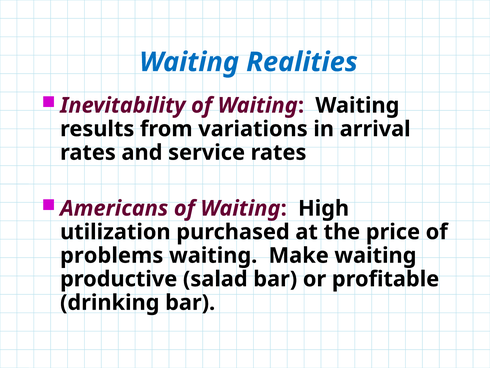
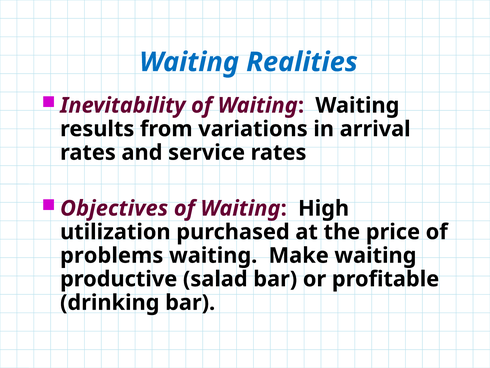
Americans: Americans -> Objectives
